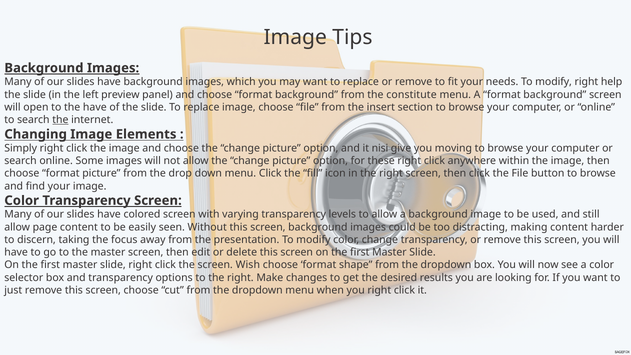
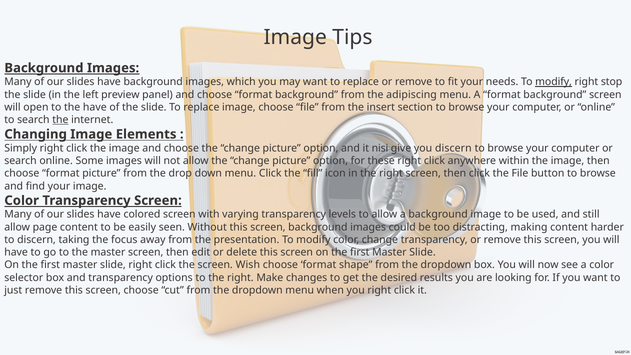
modify at (554, 82) underline: none -> present
help: help -> stop
constitute: constitute -> adipiscing
you moving: moving -> discern
